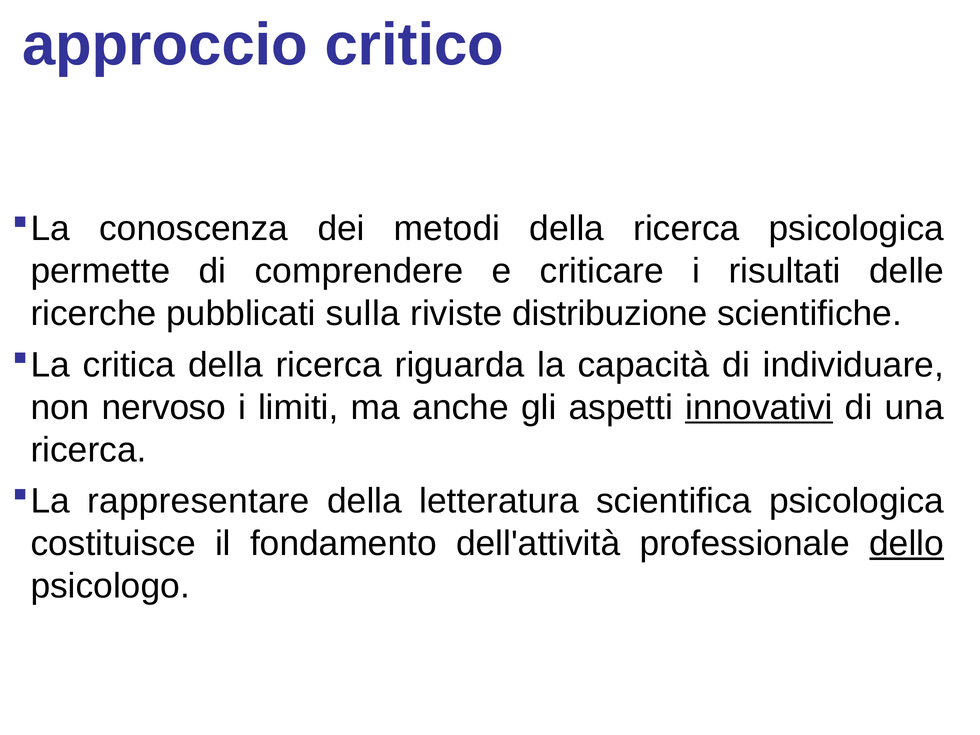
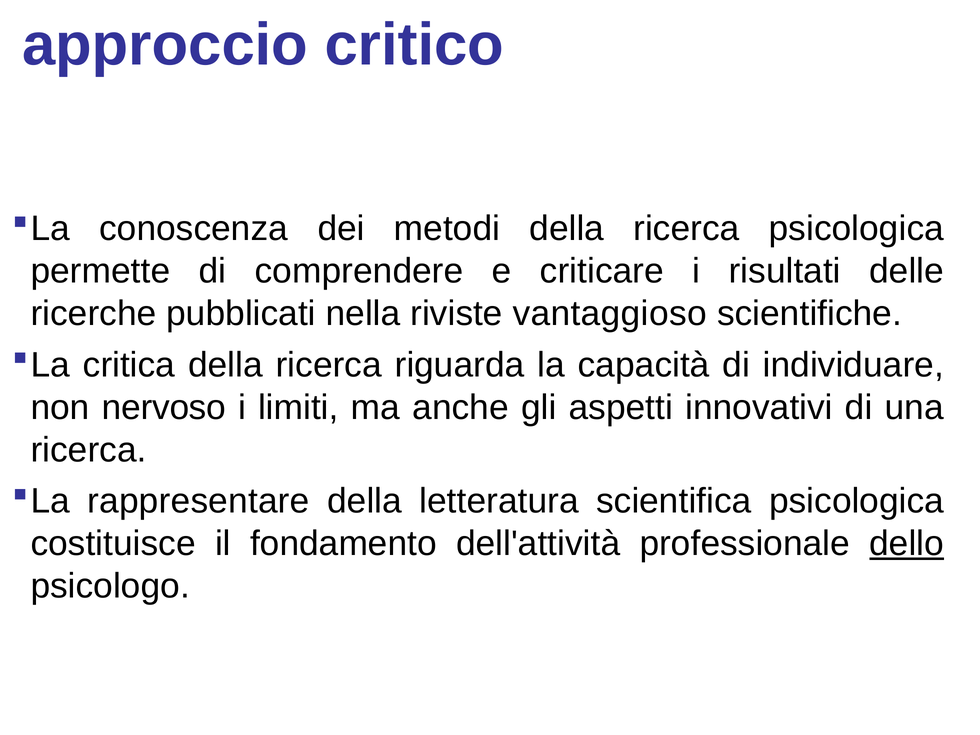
sulla: sulla -> nella
distribuzione: distribuzione -> vantaggioso
innovativi underline: present -> none
